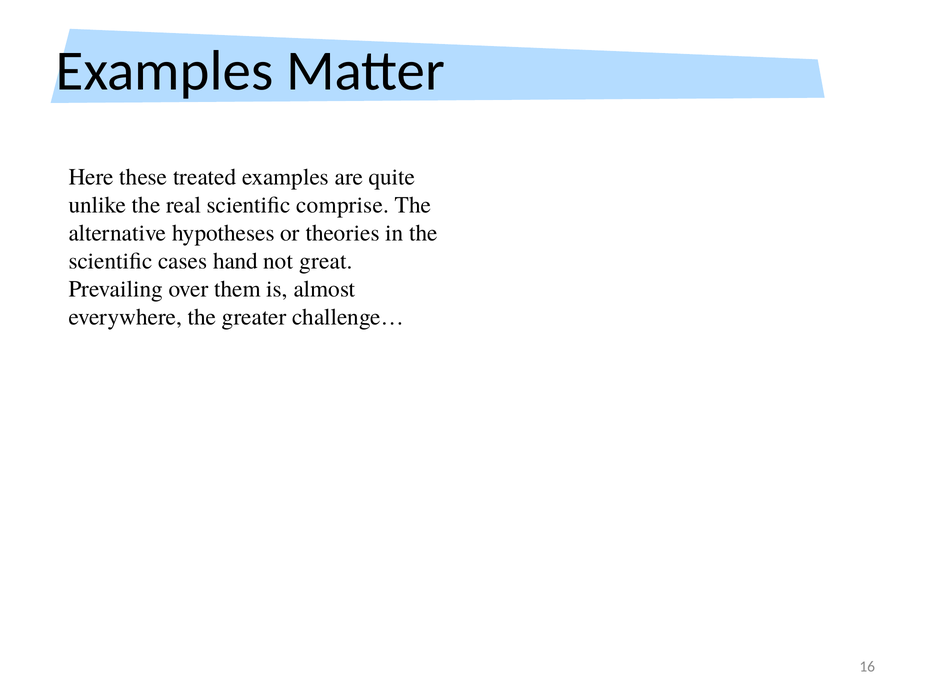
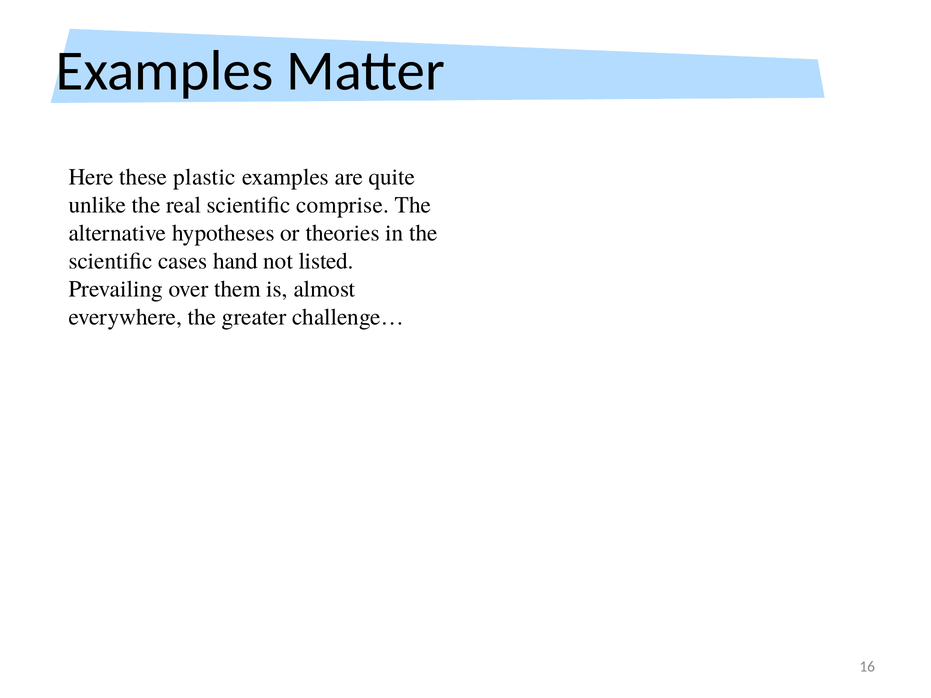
treated: treated -> plastic
great: great -> listed
